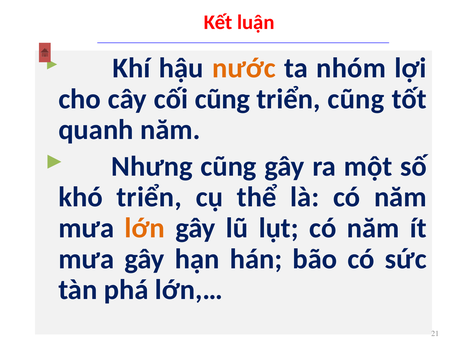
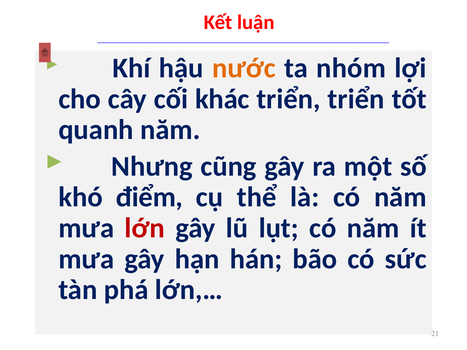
cối cũng: cũng -> khác
triển cũng: cũng -> triển
khó triển: triển -> điểm
lớn colour: orange -> red
